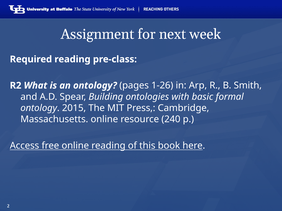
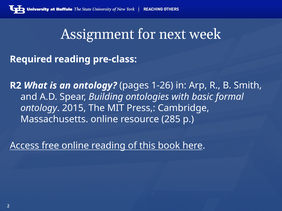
240: 240 -> 285
